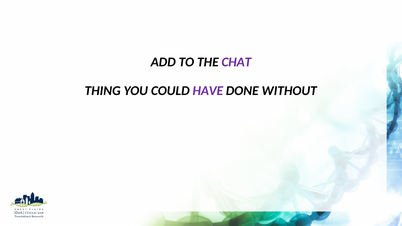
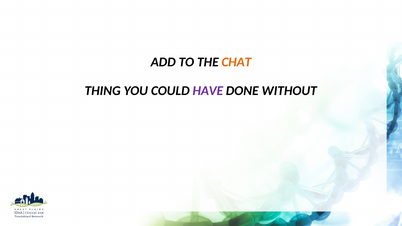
CHAT colour: purple -> orange
